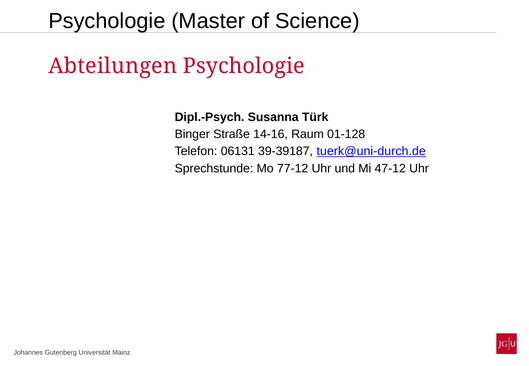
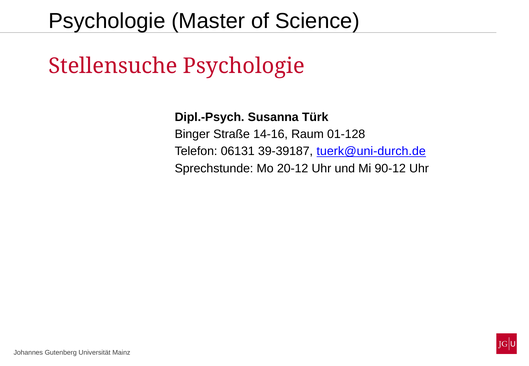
Abteilungen: Abteilungen -> Stellensuche
77-12: 77-12 -> 20-12
47-12: 47-12 -> 90-12
